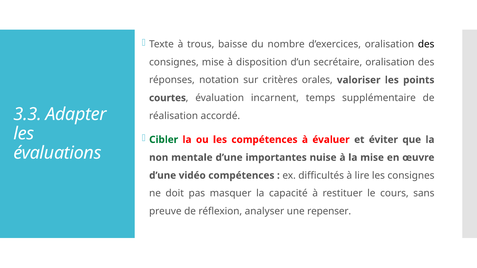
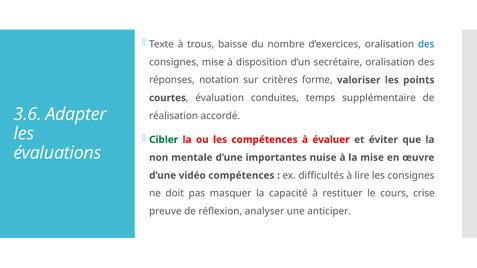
des at (426, 44) colour: black -> blue
orales: orales -> forme
incarnent: incarnent -> conduites
3.3: 3.3 -> 3.6
sans: sans -> crise
repenser: repenser -> anticiper
